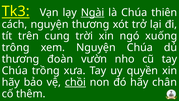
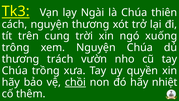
Ngài underline: present -> none
đoàn: đoàn -> trách
chân: chân -> nhiệt
